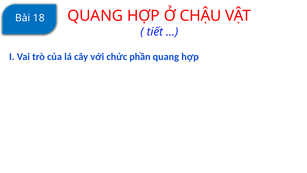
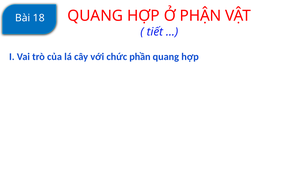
CHẬU: CHẬU -> PHẬN
